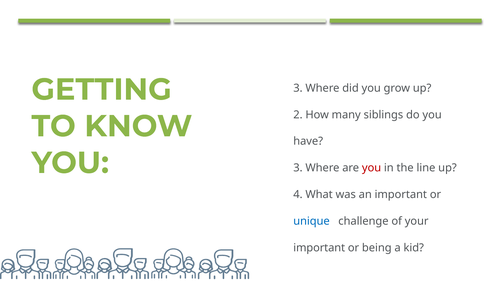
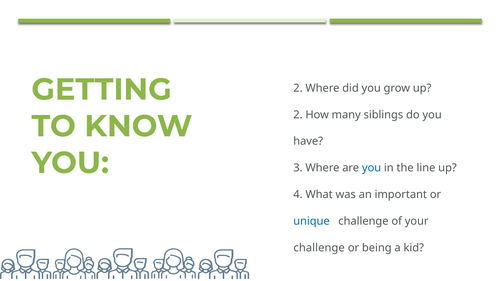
1 3: 3 -> 2
you at (372, 168) colour: red -> blue
important at (319, 248): important -> challenge
